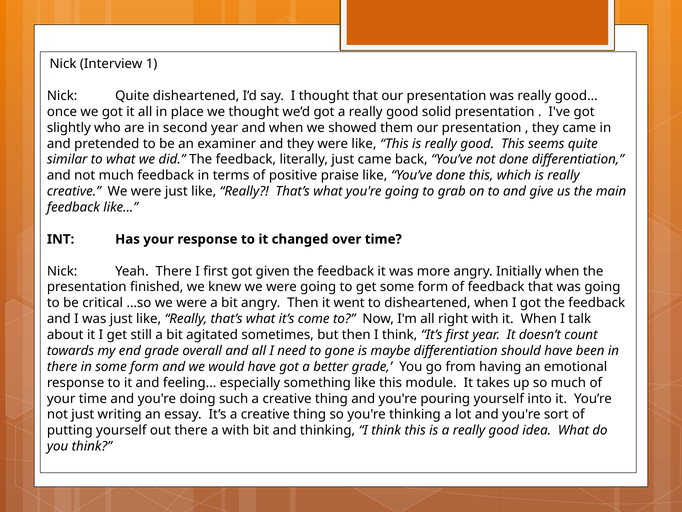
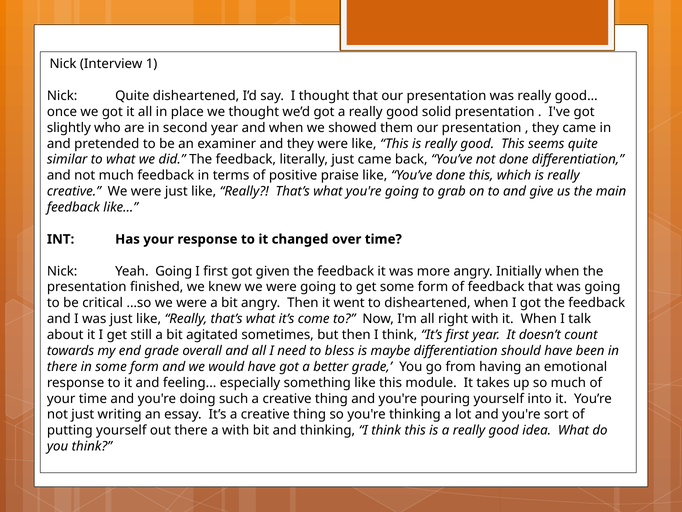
Yeah There: There -> Going
gone: gone -> bless
